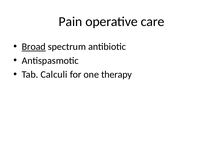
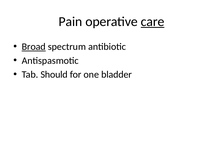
care underline: none -> present
Calculi: Calculi -> Should
therapy: therapy -> bladder
